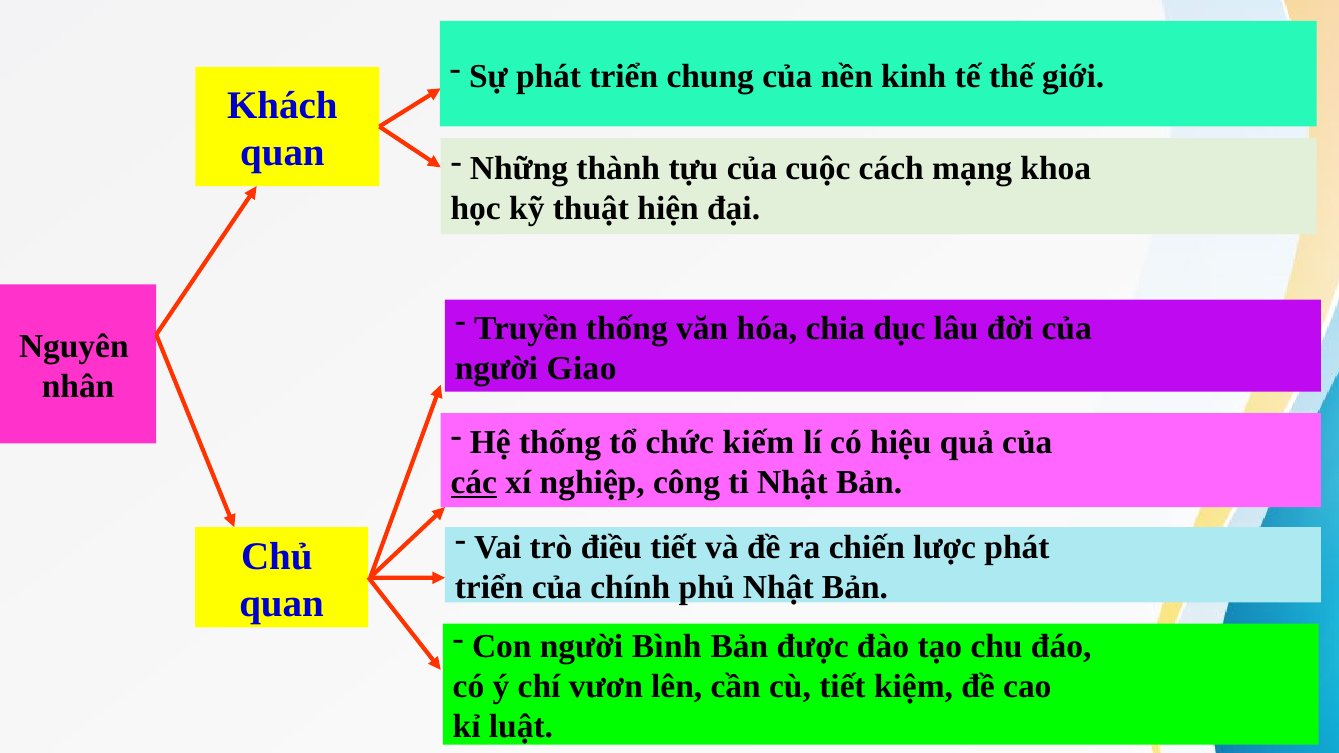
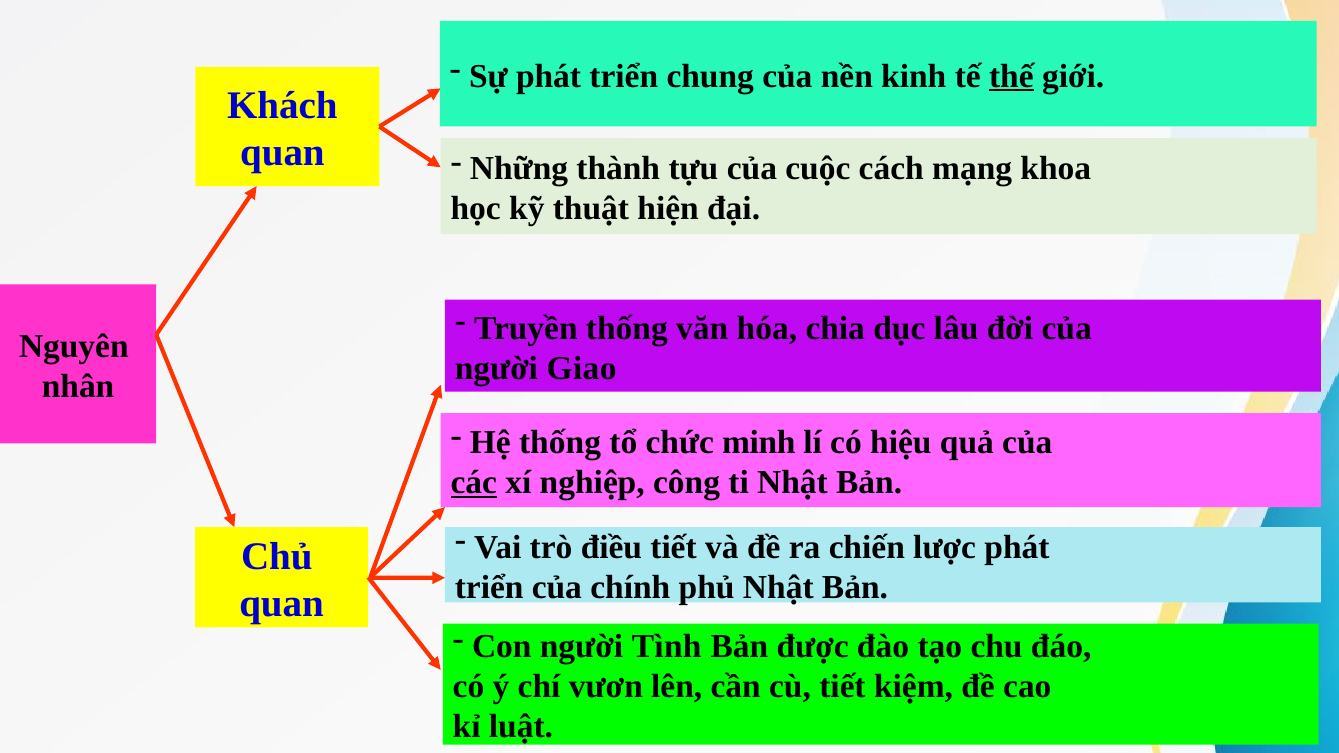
thế underline: none -> present
kiếm: kiếm -> minh
Bình: Bình -> Tình
